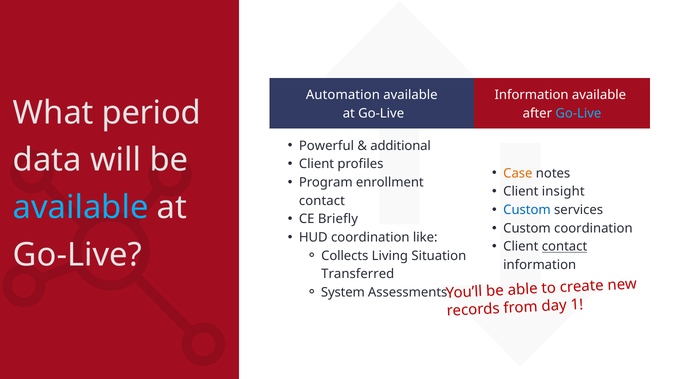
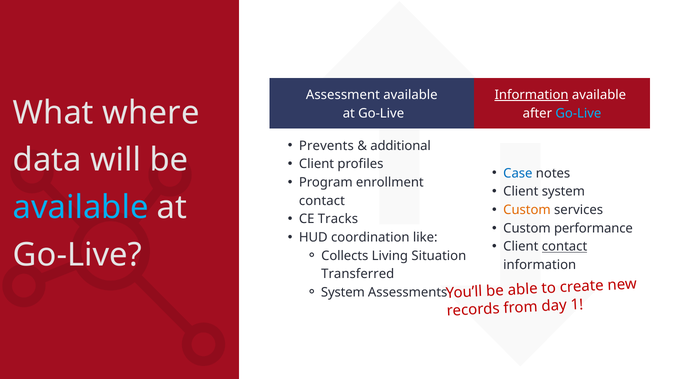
Automation: Automation -> Assessment
Information at (532, 95) underline: none -> present
period: period -> where
Powerful: Powerful -> Prevents
Case colour: orange -> blue
Client insight: insight -> system
Custom at (527, 210) colour: blue -> orange
Briefly: Briefly -> Tracks
Custom coordination: coordination -> performance
